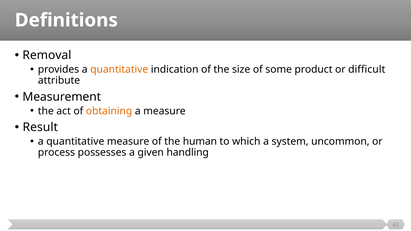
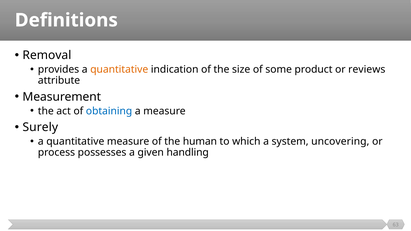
difficult: difficult -> reviews
obtaining colour: orange -> blue
Result: Result -> Surely
uncommon: uncommon -> uncovering
